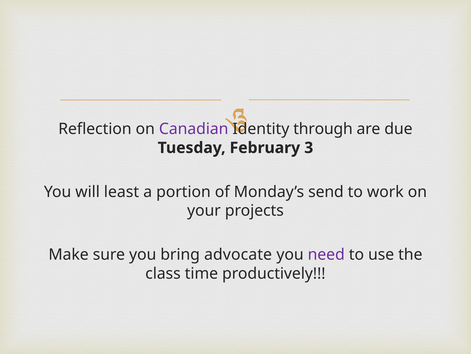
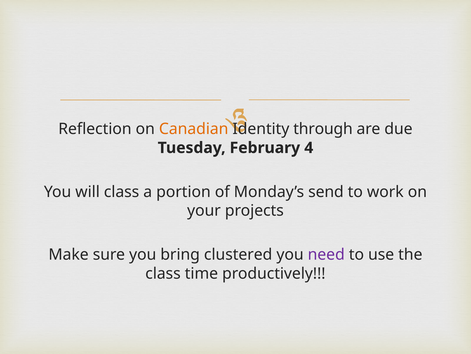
Canadian colour: purple -> orange
3: 3 -> 4
will least: least -> class
advocate: advocate -> clustered
